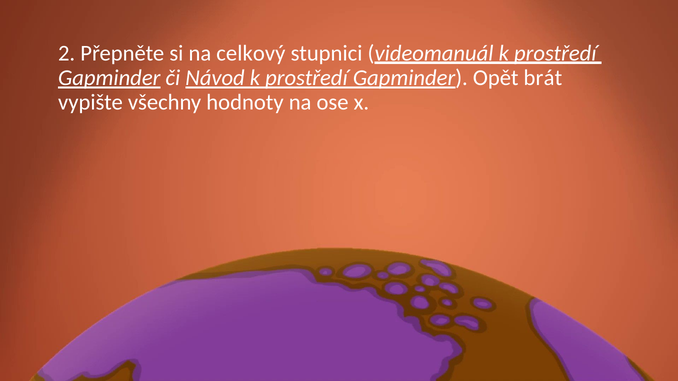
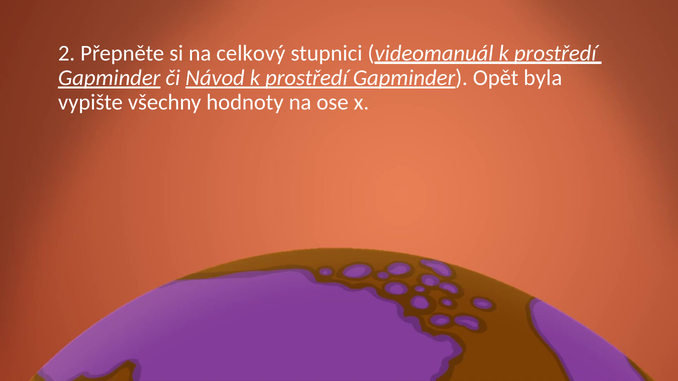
brát: brát -> byla
